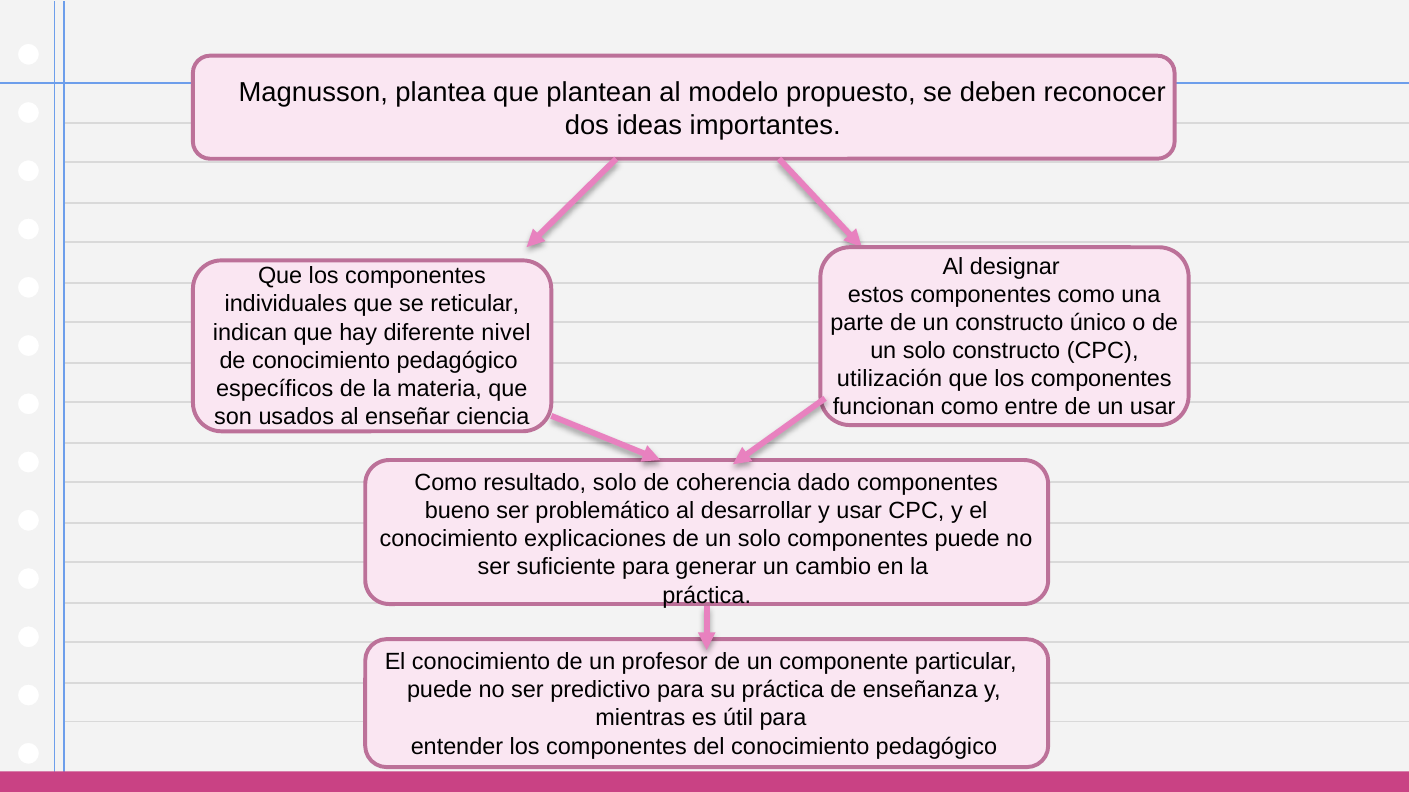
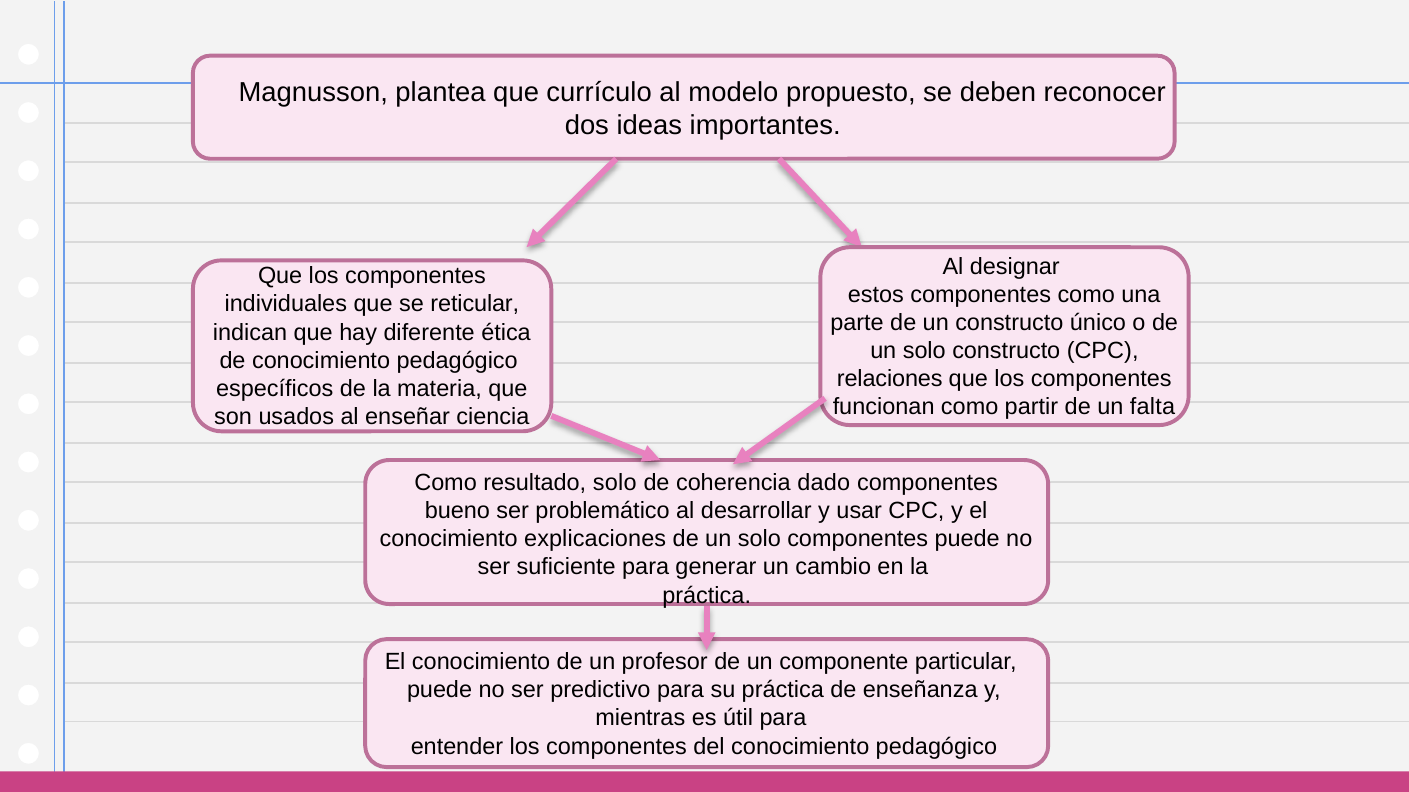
plantean: plantean -> currículo
nivel: nivel -> ética
utilización: utilización -> relaciones
entre: entre -> partir
un usar: usar -> falta
